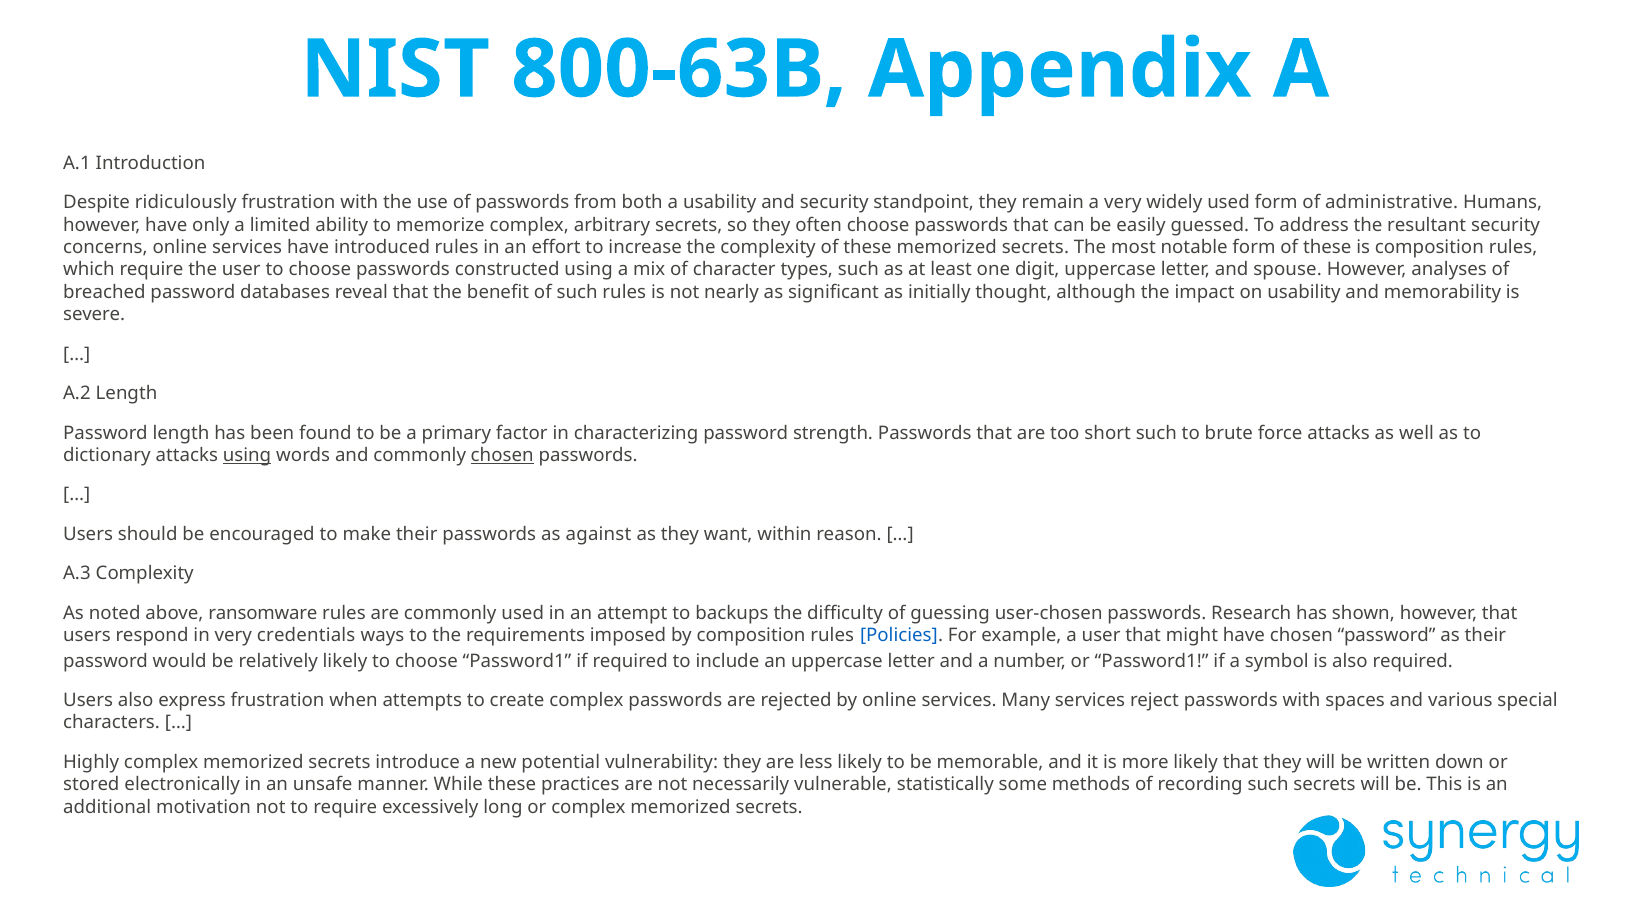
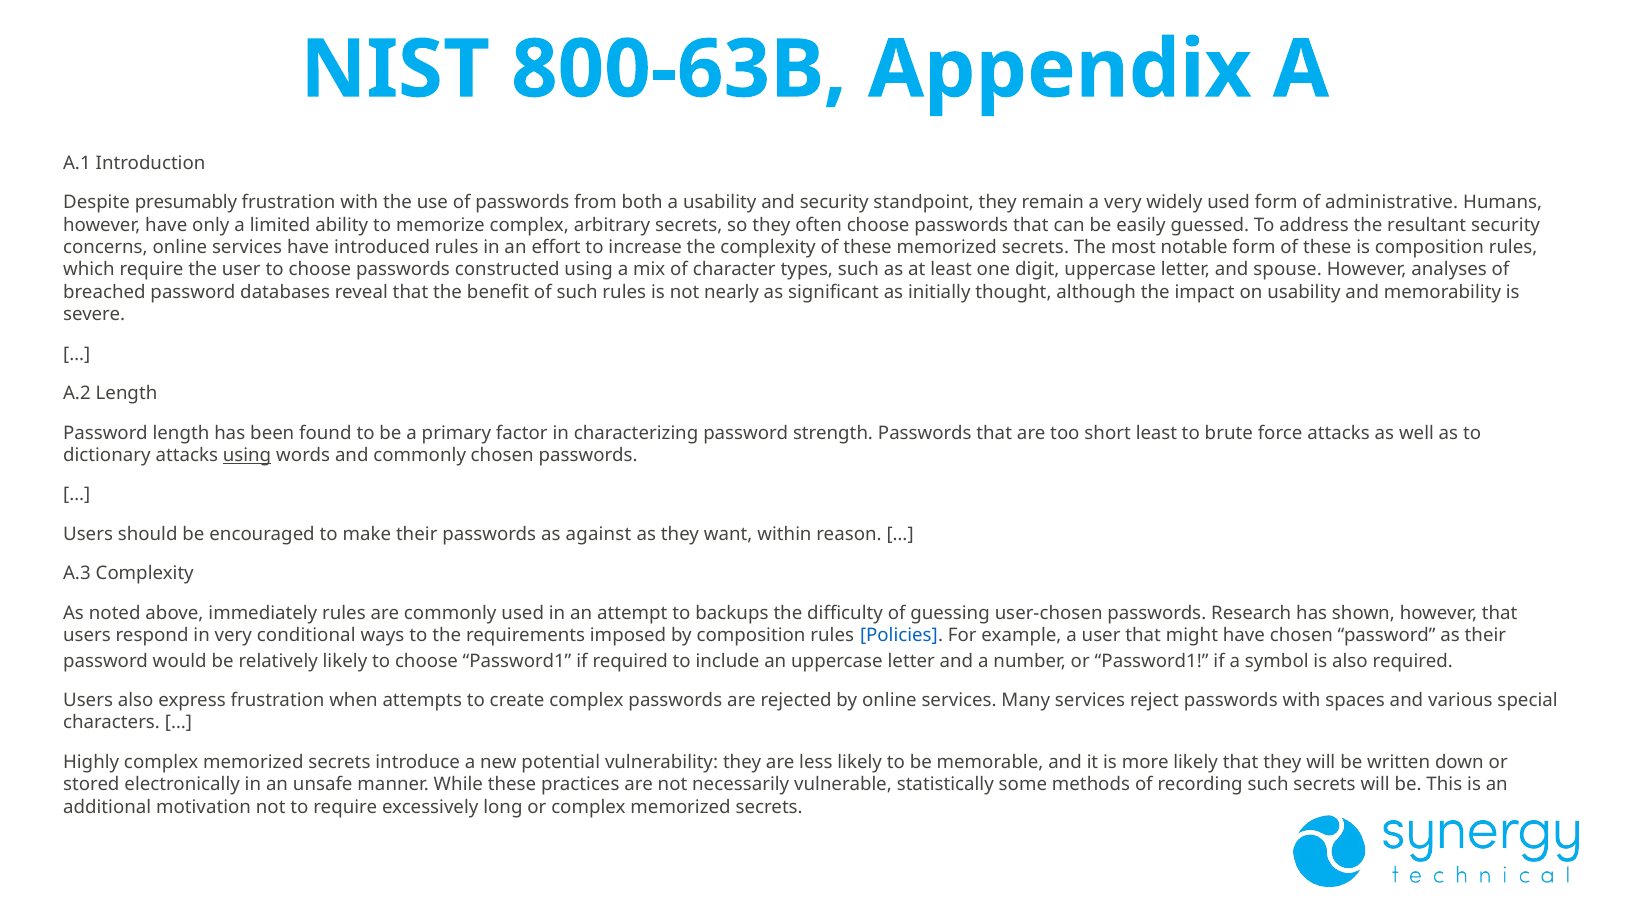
ridiculously: ridiculously -> presumably
short such: such -> least
chosen at (502, 455) underline: present -> none
ransomware: ransomware -> immediately
credentials: credentials -> conditional
